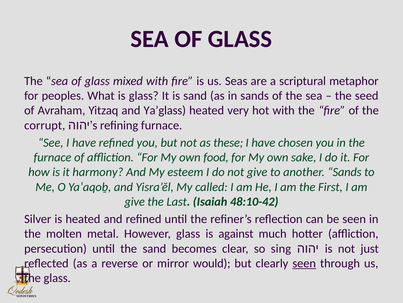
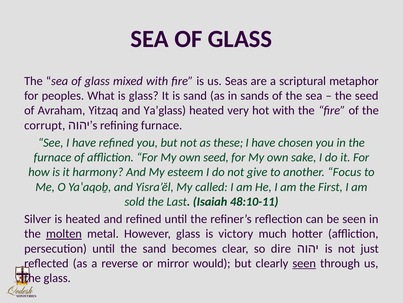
own food: food -> seed
another Sands: Sands -> Focus
give at (135, 201): give -> sold
48:10-42: 48:10-42 -> 48:10-11
molten underline: none -> present
against: against -> victory
sing: sing -> dire
